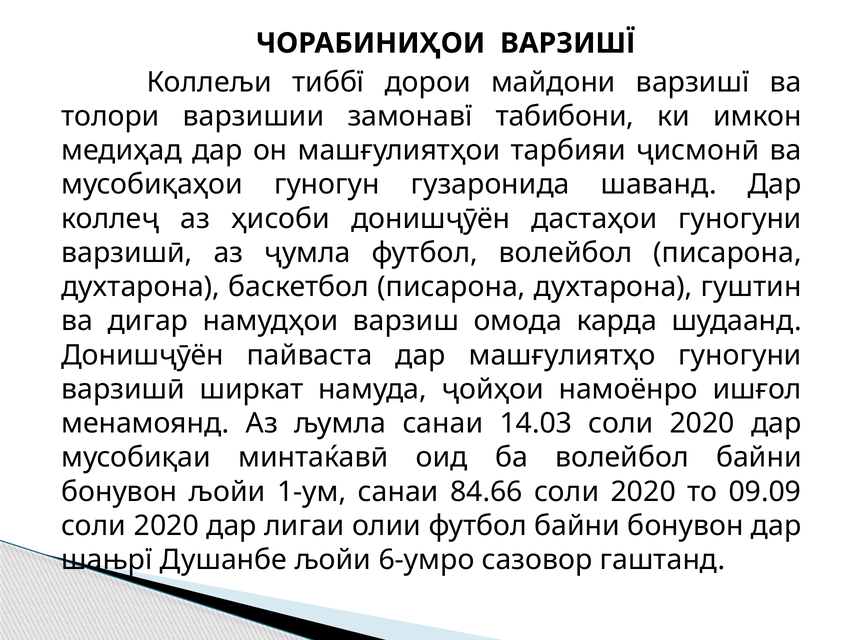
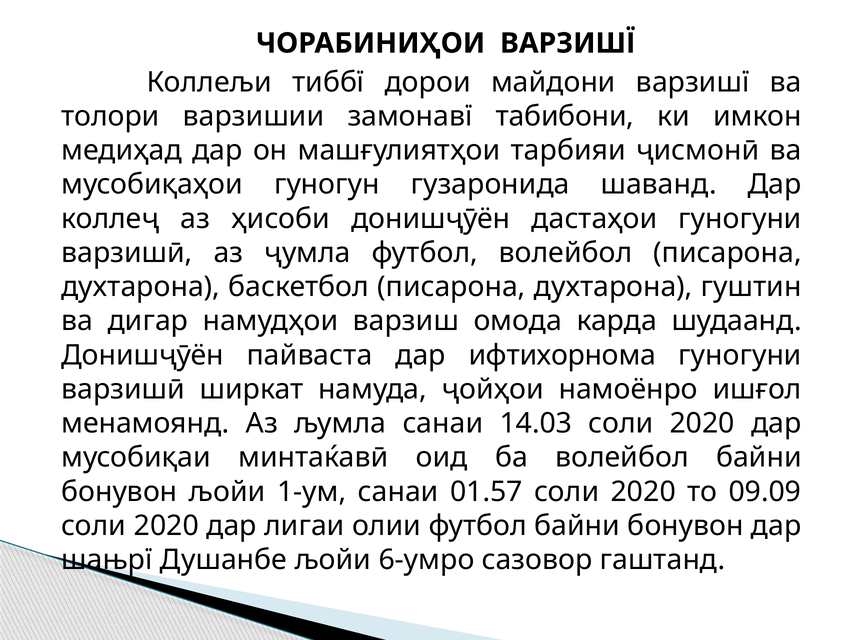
машғулиятҳо: машғулиятҳо -> ифтихорнома
84.66: 84.66 -> 01.57
